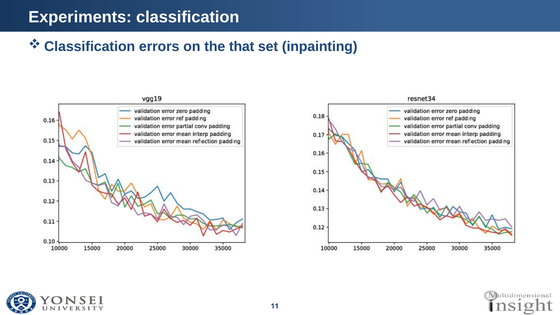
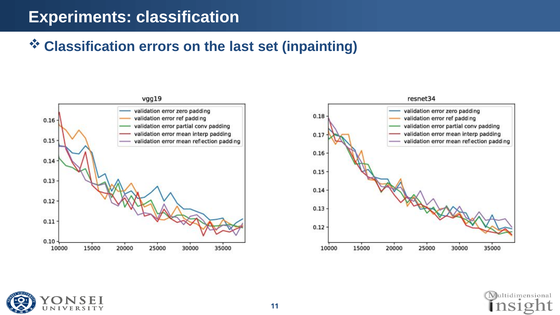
that: that -> last
